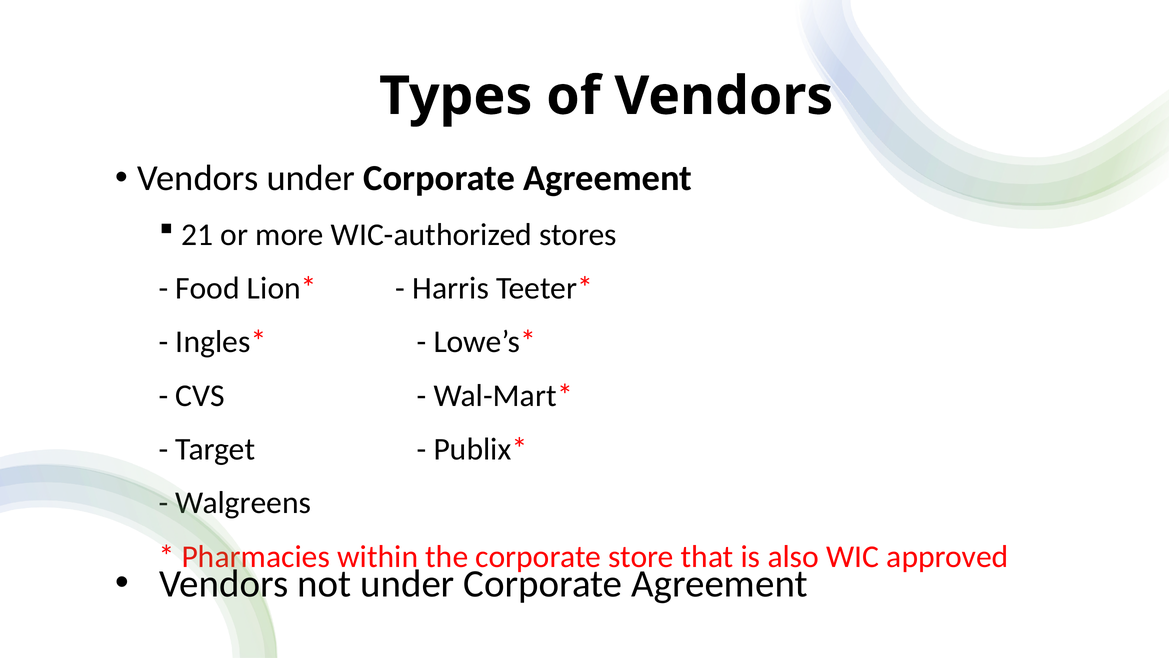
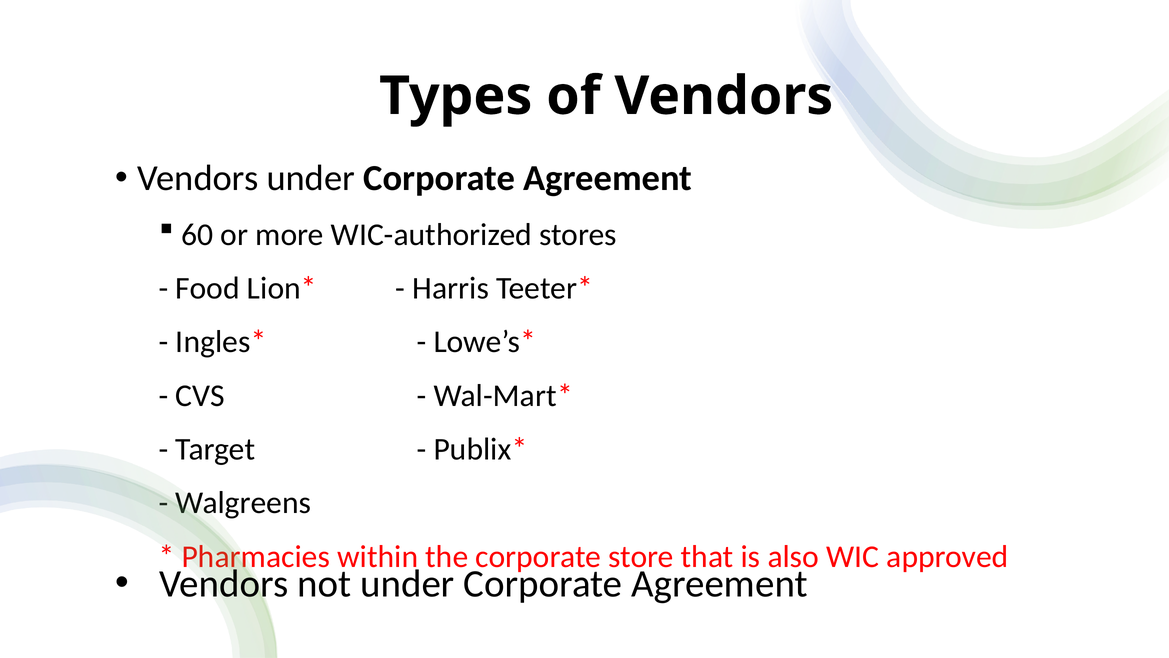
21: 21 -> 60
